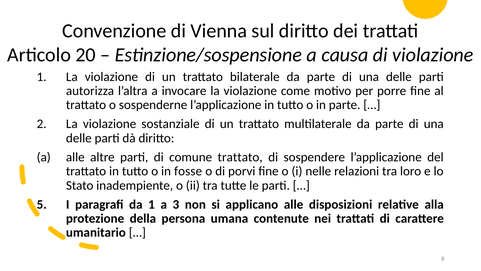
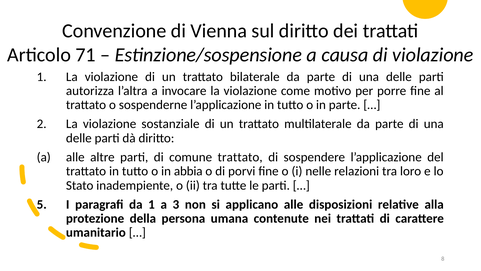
20: 20 -> 71
fosse: fosse -> abbia
